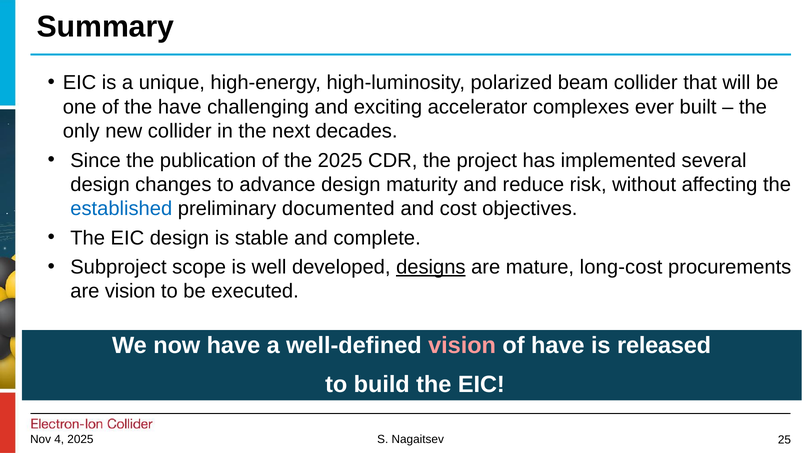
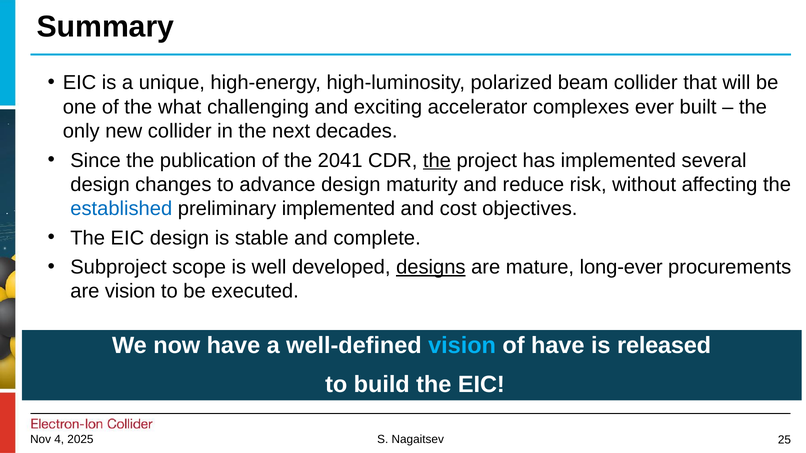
the have: have -> what
the 2025: 2025 -> 2041
the at (437, 160) underline: none -> present
preliminary documented: documented -> implemented
long-cost: long-cost -> long-ever
vision at (462, 346) colour: pink -> light blue
